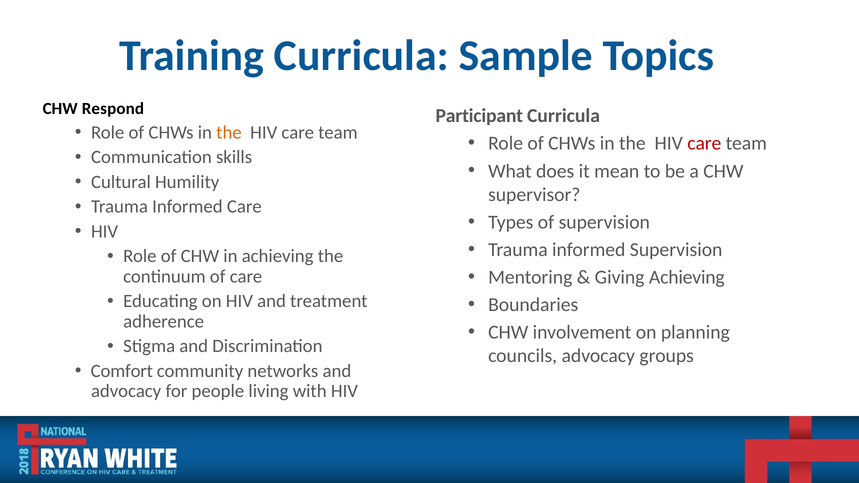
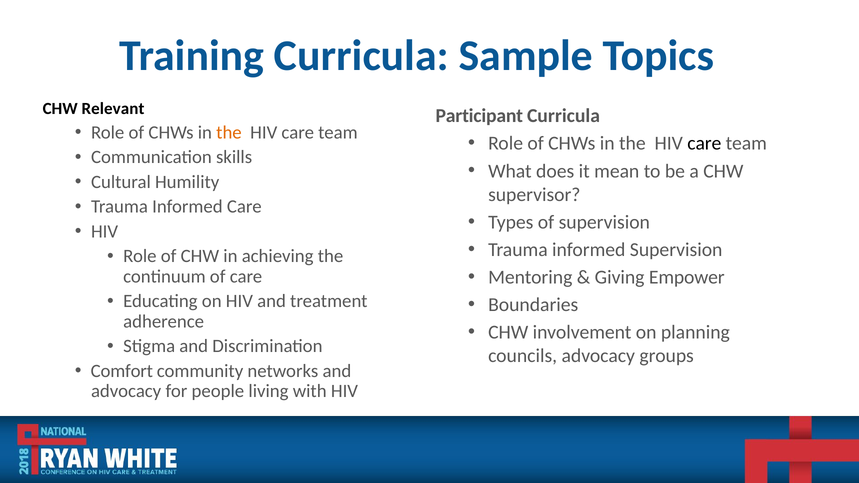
Respond: Respond -> Relevant
care at (704, 144) colour: red -> black
Giving Achieving: Achieving -> Empower
